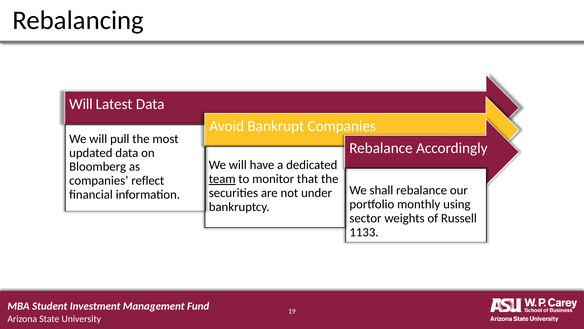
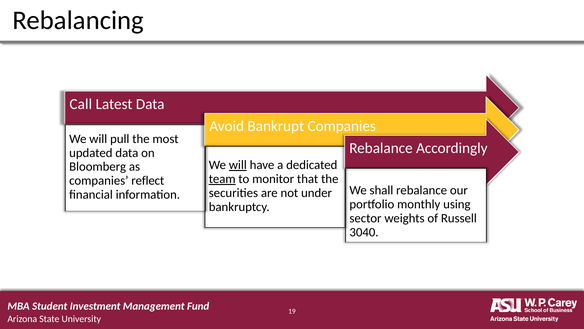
Will at (81, 104): Will -> Call
will at (238, 165) underline: none -> present
1133: 1133 -> 3040
